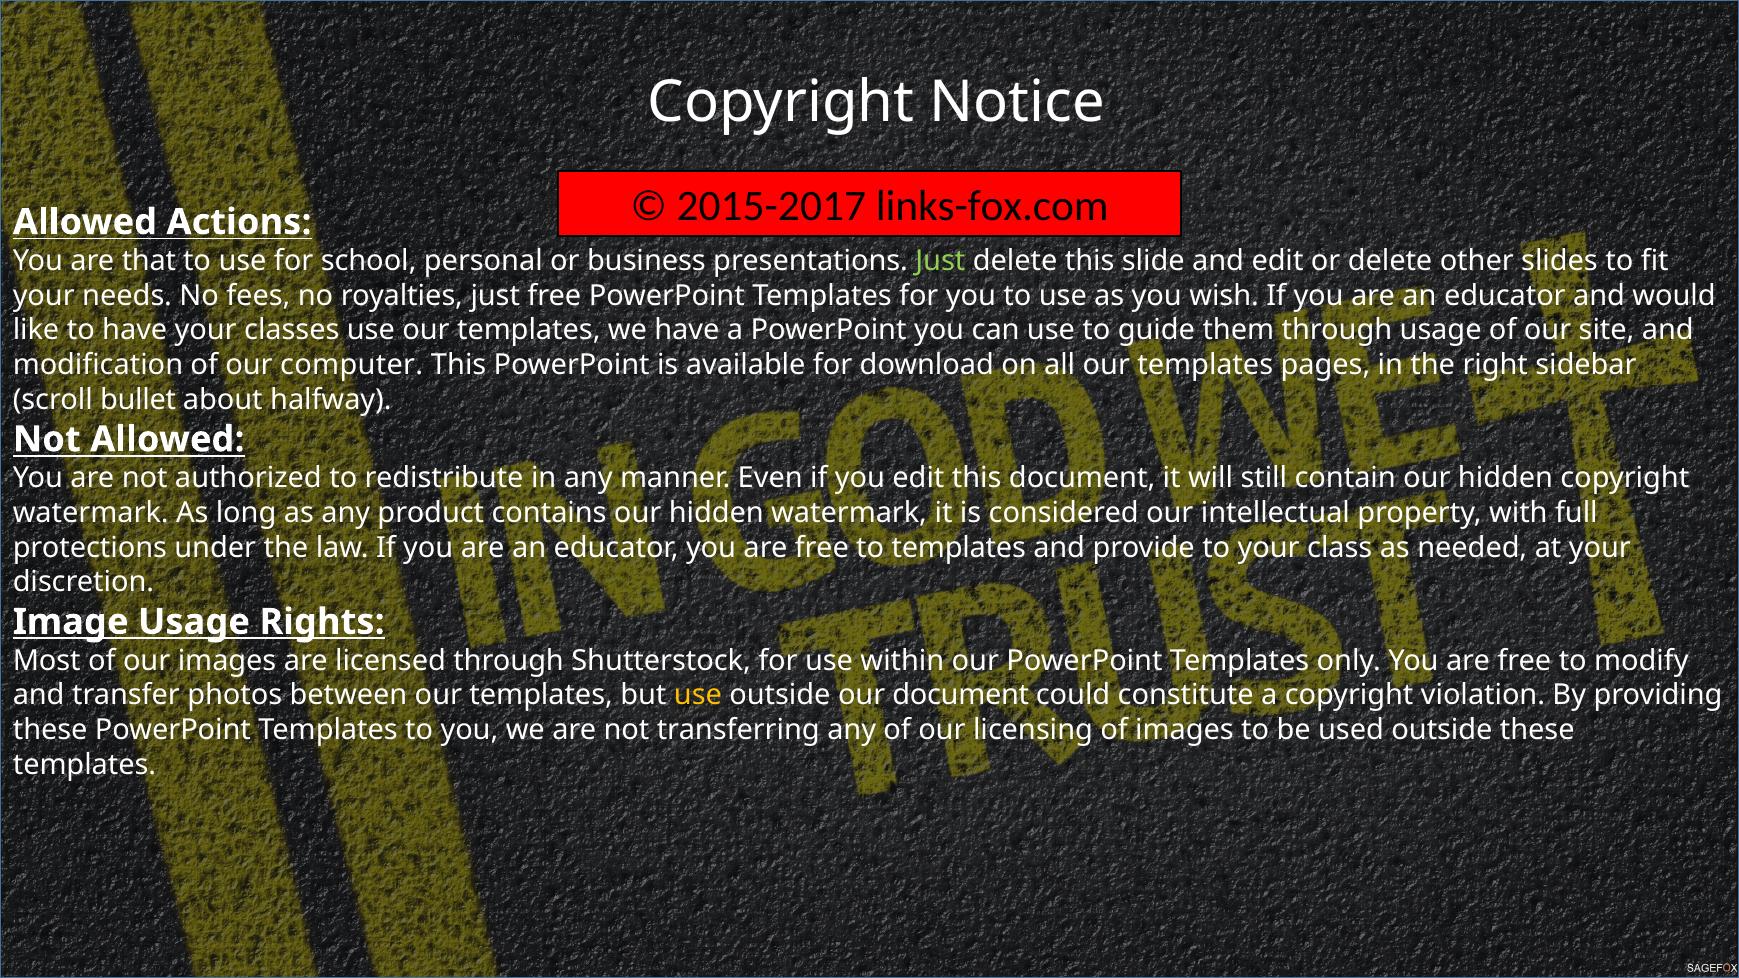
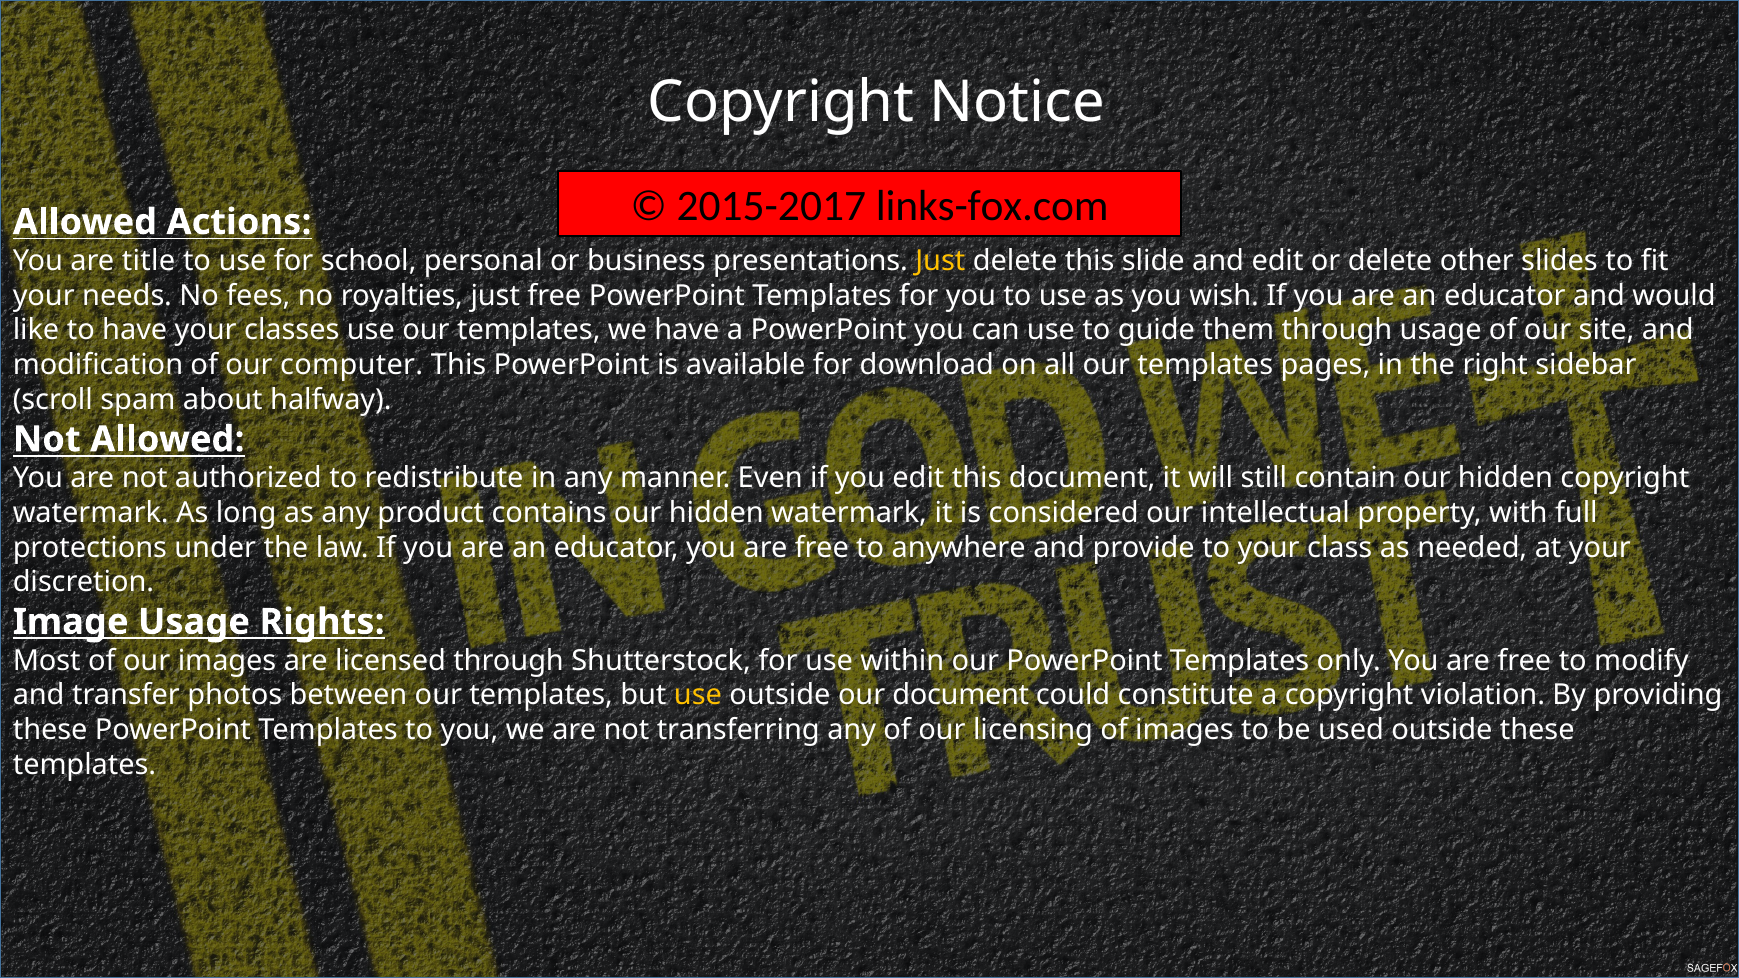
that: that -> title
Just at (940, 261) colour: light green -> yellow
bullet: bullet -> spam
to templates: templates -> anywhere
